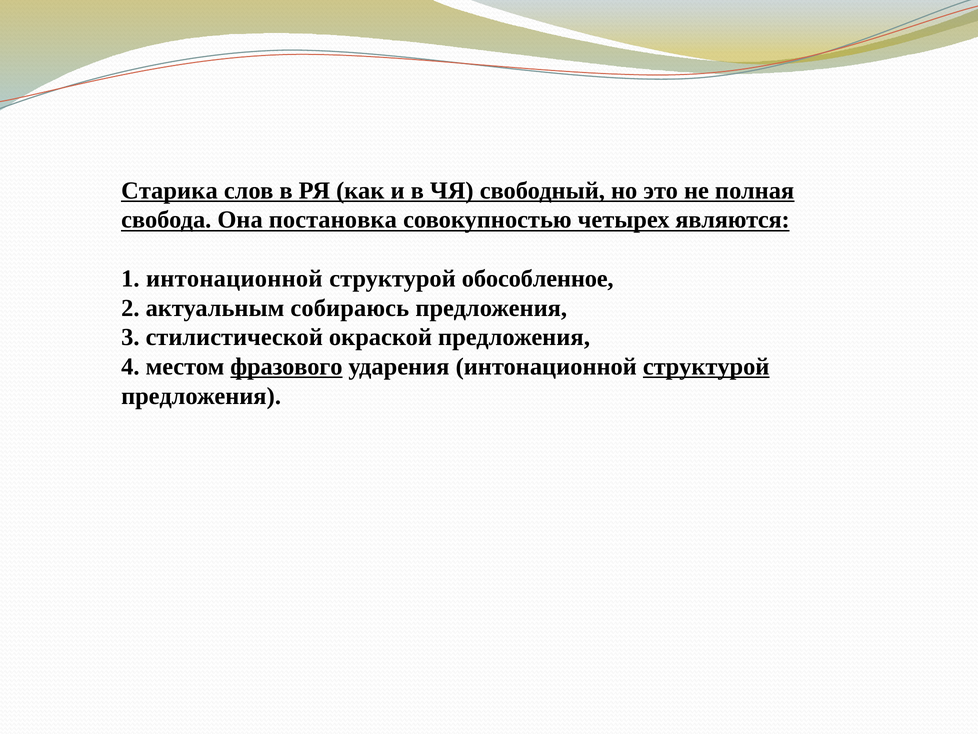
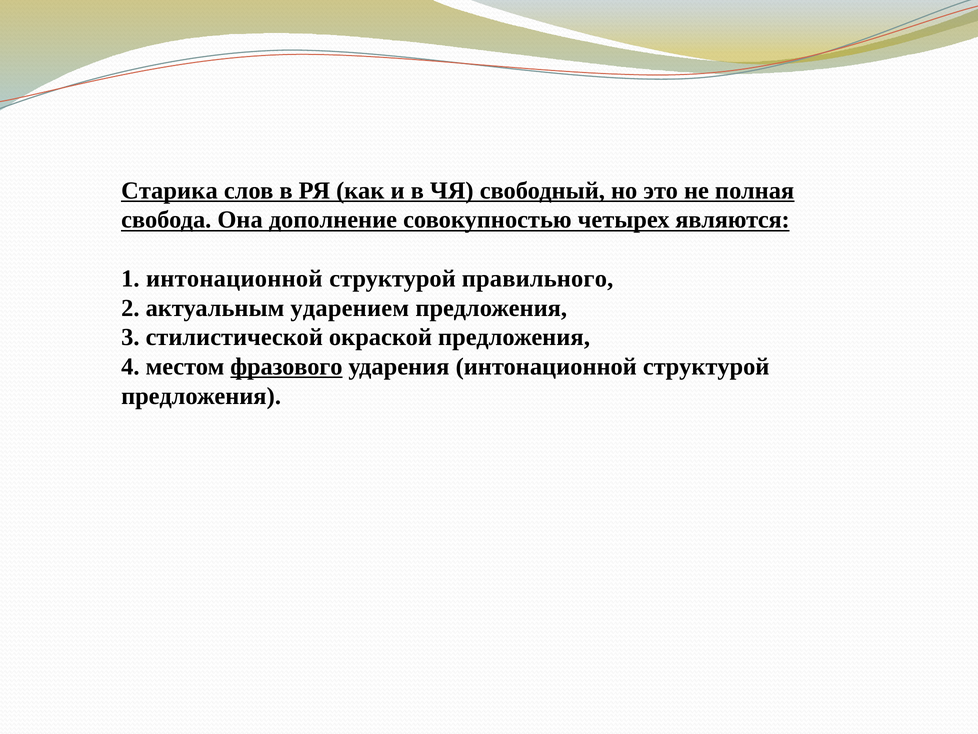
постановка: постановка -> дополнение
обособленное: обособленное -> правильного
собираюсь: собираюсь -> ударением
структурой at (706, 366) underline: present -> none
